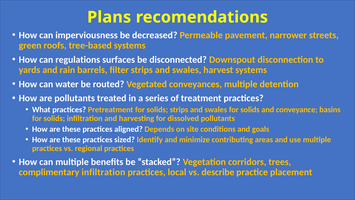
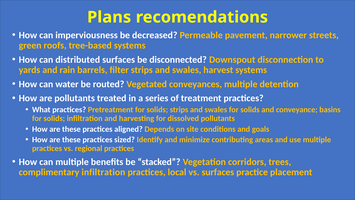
regulations: regulations -> distributed
vs describe: describe -> surfaces
